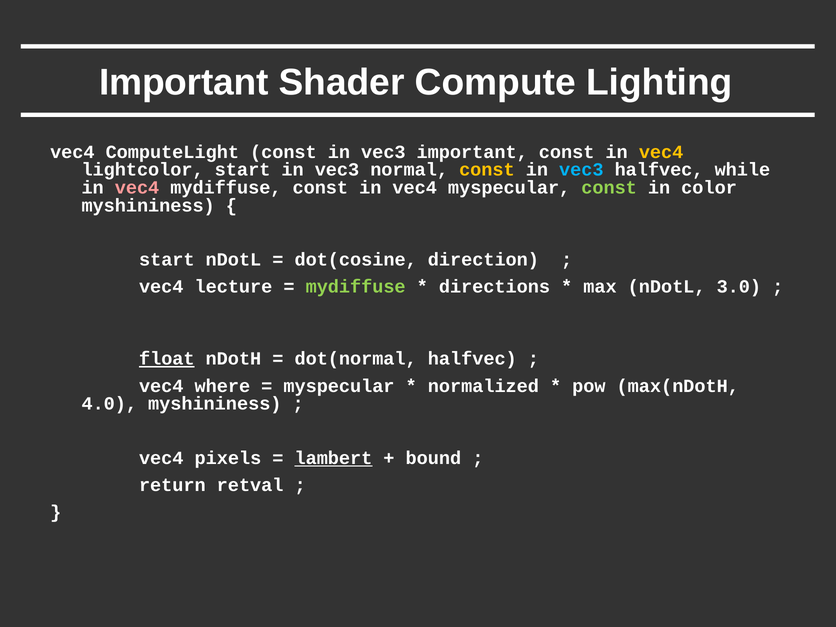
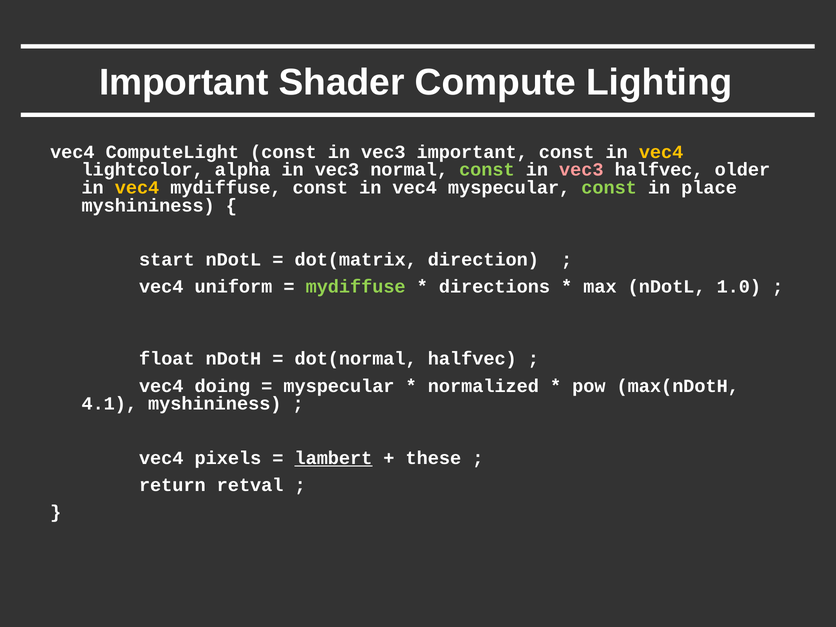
lightcolor start: start -> alpha
const at (487, 170) colour: yellow -> light green
vec3 at (581, 170) colour: light blue -> pink
while: while -> older
vec4 at (137, 188) colour: pink -> yellow
color: color -> place
dot(cosine: dot(cosine -> dot(matrix
lecture: lecture -> uniform
3.0: 3.0 -> 1.0
float underline: present -> none
where: where -> doing
4.0: 4.0 -> 4.1
bound: bound -> these
